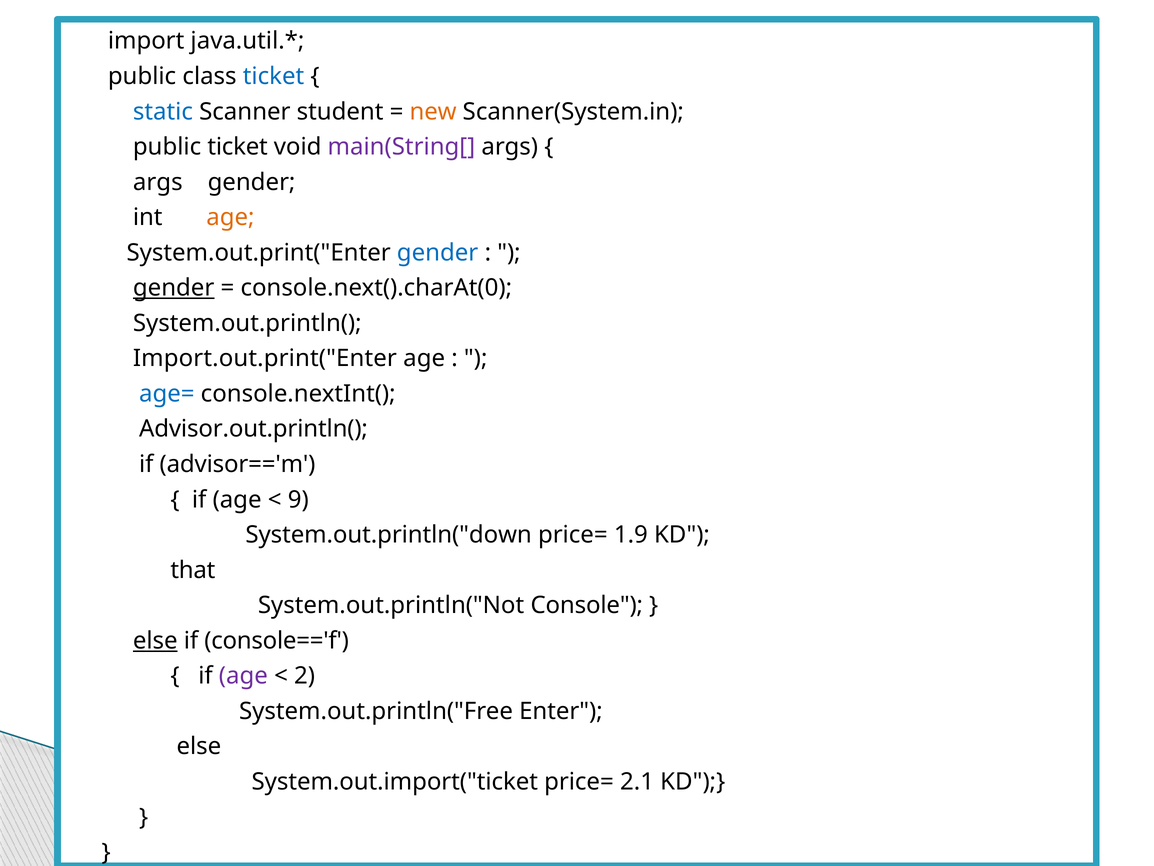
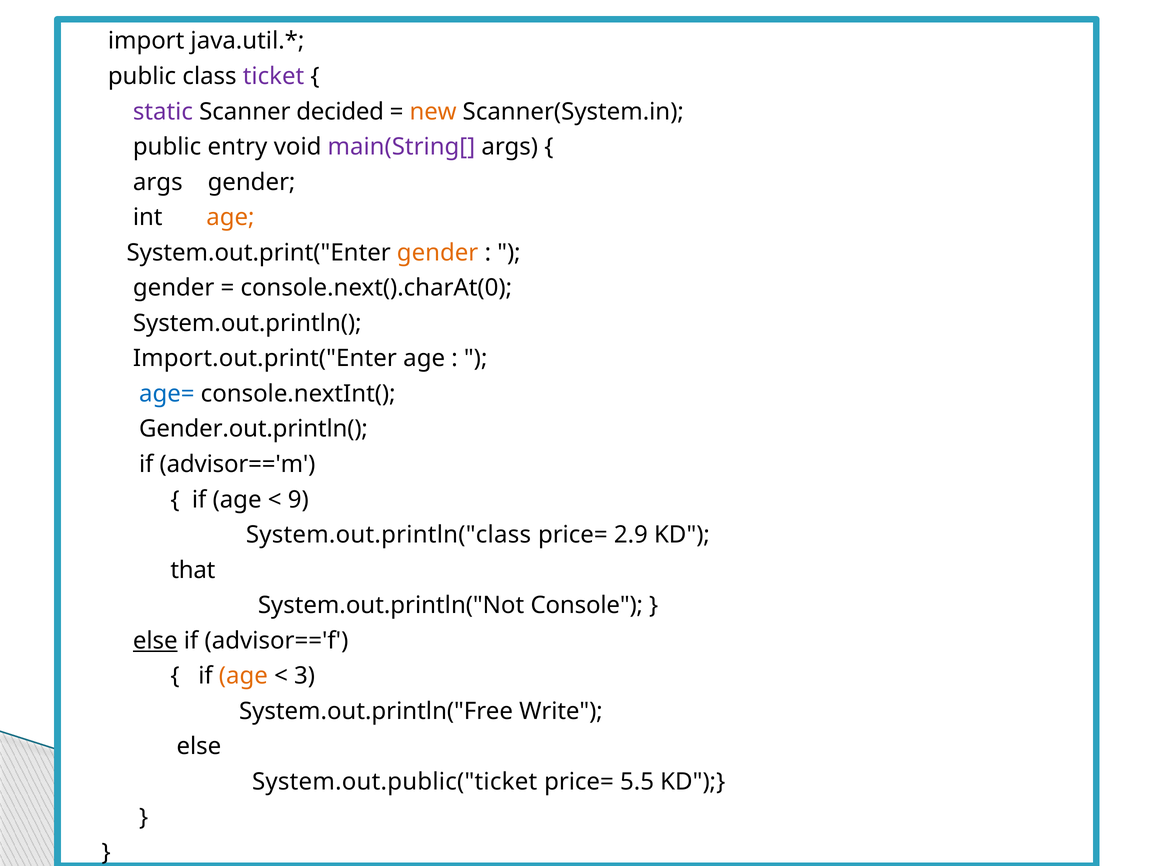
ticket at (274, 76) colour: blue -> purple
static colour: blue -> purple
student: student -> decided
public ticket: ticket -> entry
gender at (438, 253) colour: blue -> orange
gender at (174, 288) underline: present -> none
Advisor.out.println(: Advisor.out.println( -> Gender.out.println(
System.out.println("down: System.out.println("down -> System.out.println("class
1.9: 1.9 -> 2.9
console=='f: console=='f -> advisor=='f
age at (243, 676) colour: purple -> orange
2: 2 -> 3
Enter: Enter -> Write
System.out.import("ticket: System.out.import("ticket -> System.out.public("ticket
2.1: 2.1 -> 5.5
